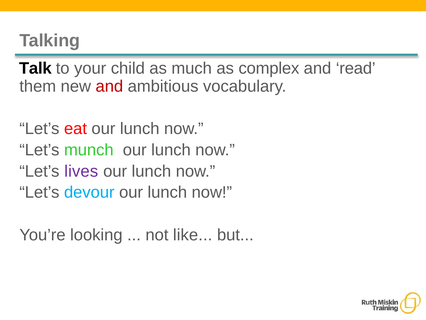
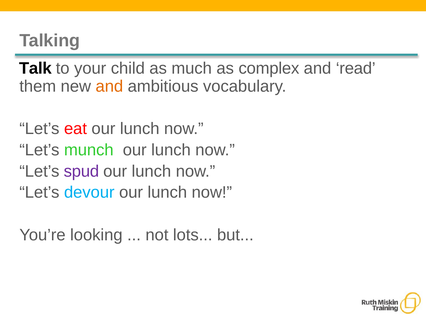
and at (109, 86) colour: red -> orange
lives: lives -> spud
like: like -> lots
